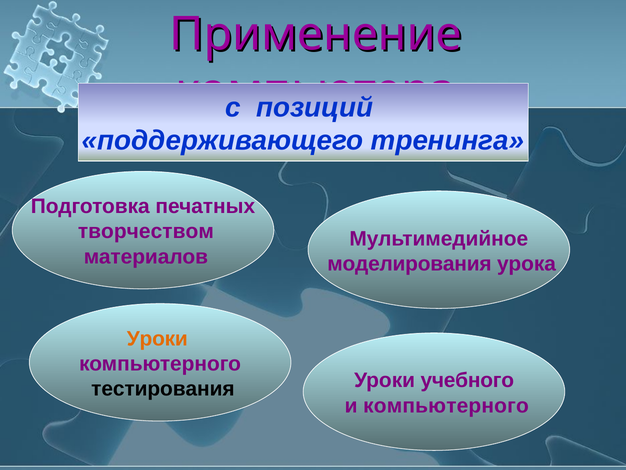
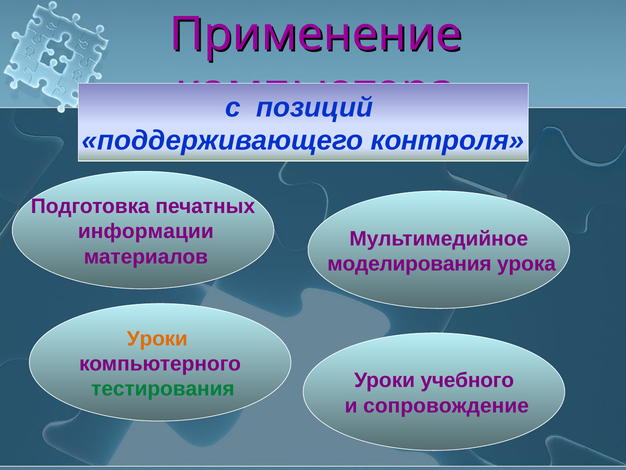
тренинга: тренинга -> контроля
творчеством: творчеством -> информации
тестирования colour: black -> green
и компьютерного: компьютерного -> сопровождение
